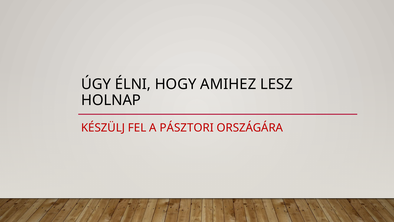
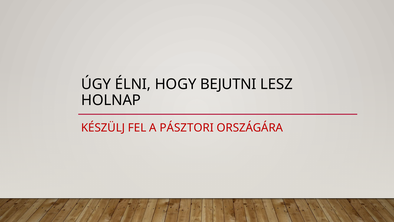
AMIHEZ: AMIHEZ -> BEJUTNI
